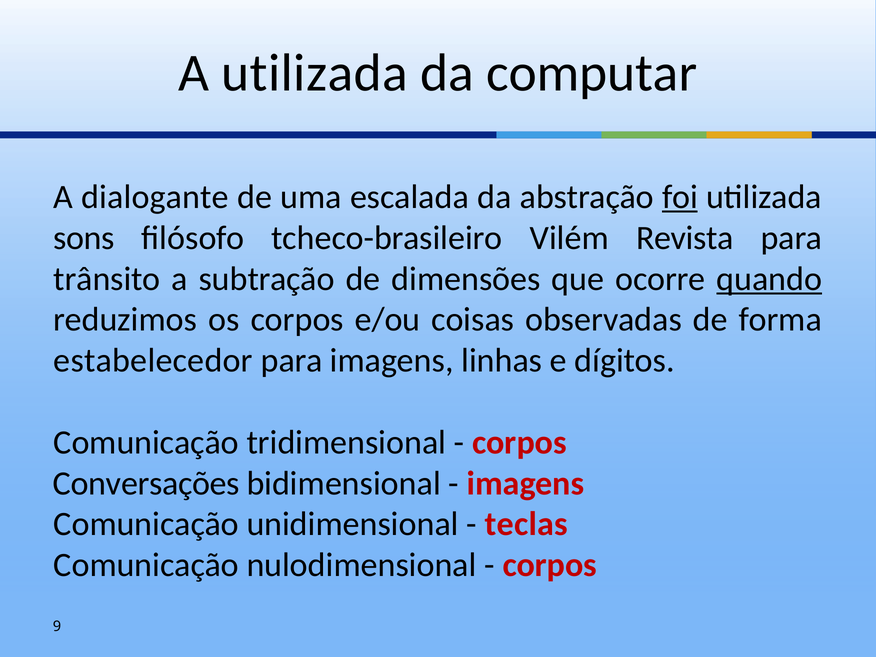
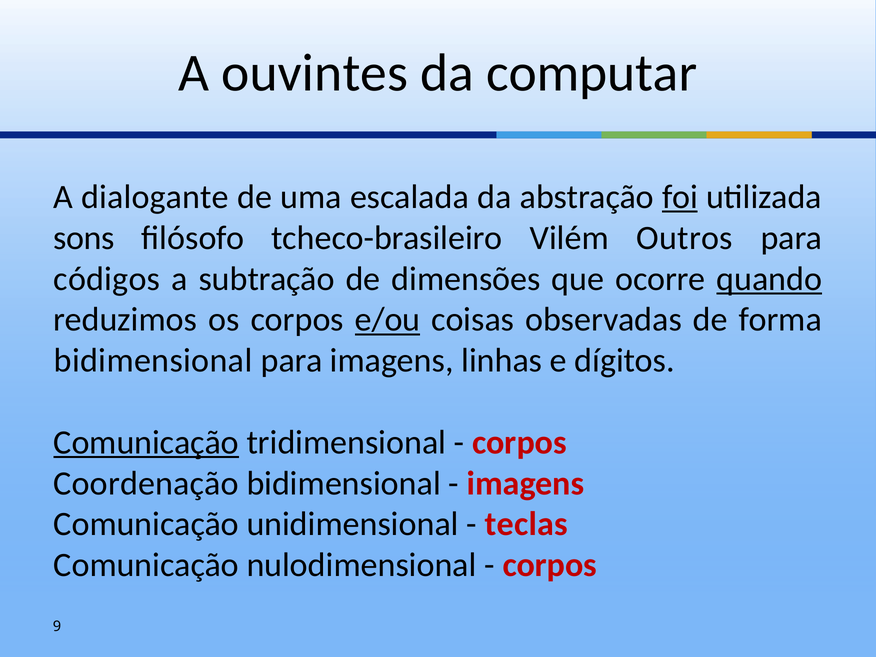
A utilizada: utilizada -> ouvintes
Revista: Revista -> Outros
trânsito: trânsito -> códigos
e/ou underline: none -> present
estabelecedor at (153, 361): estabelecedor -> bidimensional
Comunicação at (146, 442) underline: none -> present
Conversações: Conversações -> Coordenação
